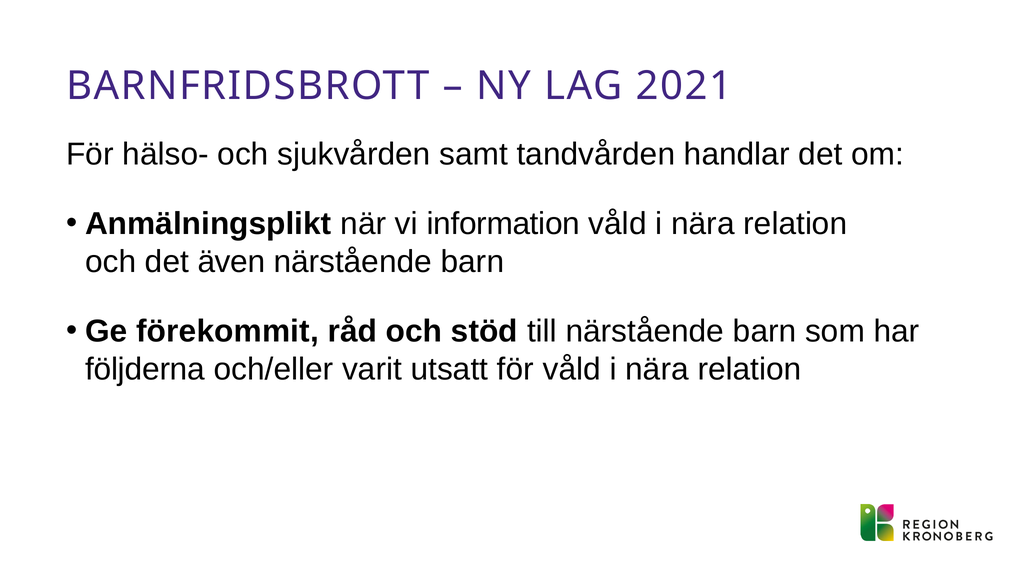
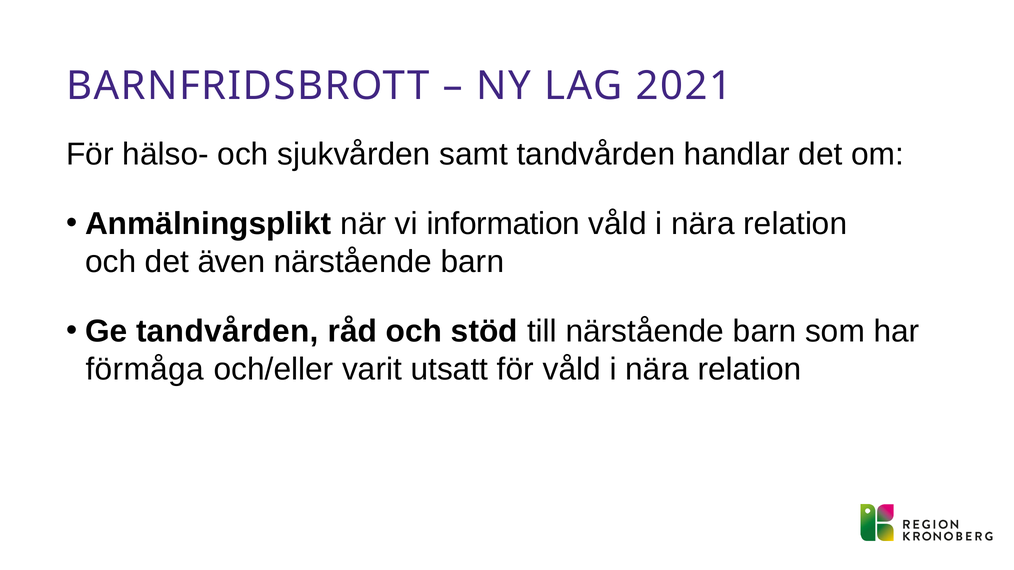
Ge förekommit: förekommit -> tandvården
följderna: följderna -> förmåga
